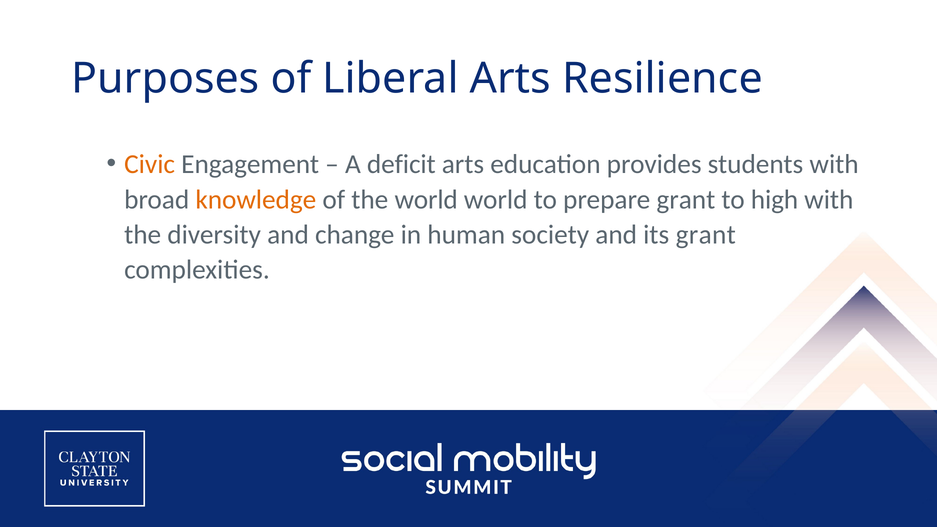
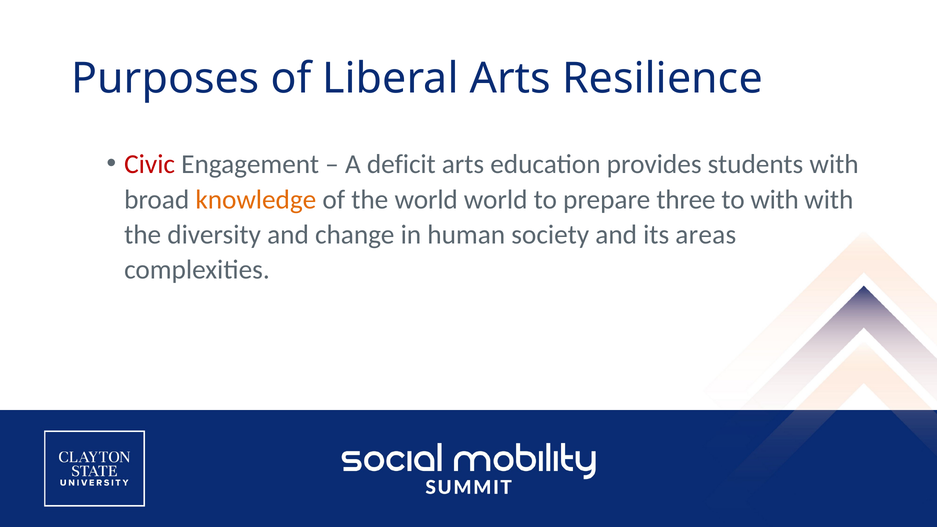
Civic colour: orange -> red
prepare grant: grant -> three
to high: high -> with
its grant: grant -> areas
